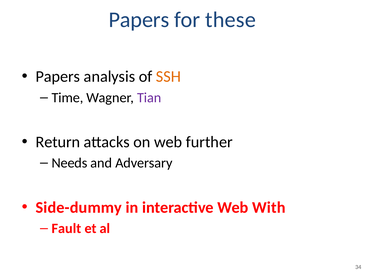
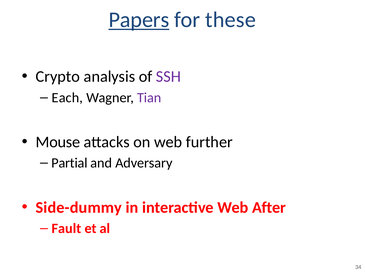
Papers at (139, 20) underline: none -> present
Papers at (58, 77): Papers -> Crypto
SSH colour: orange -> purple
Time: Time -> Each
Return: Return -> Mouse
Needs: Needs -> Partial
With: With -> After
